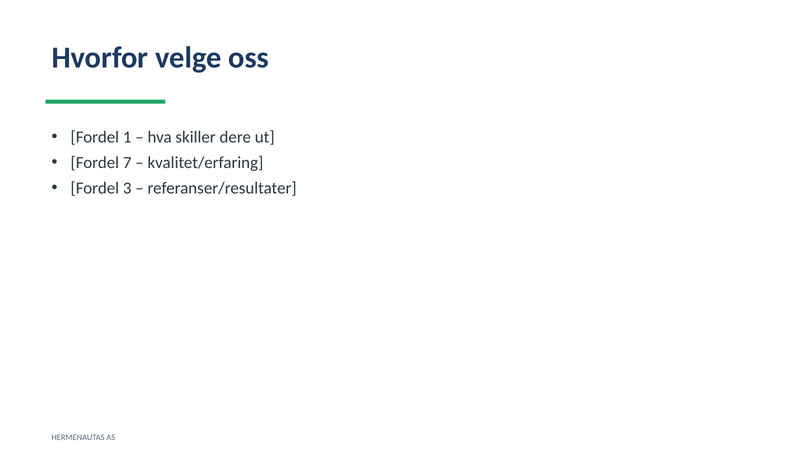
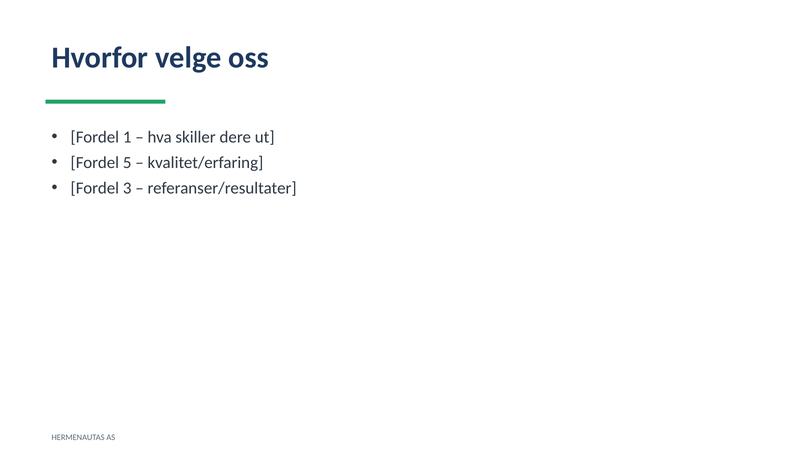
7: 7 -> 5
